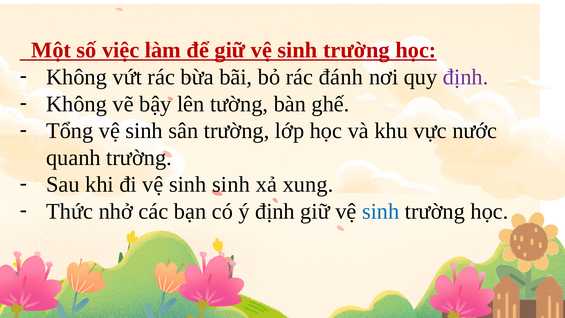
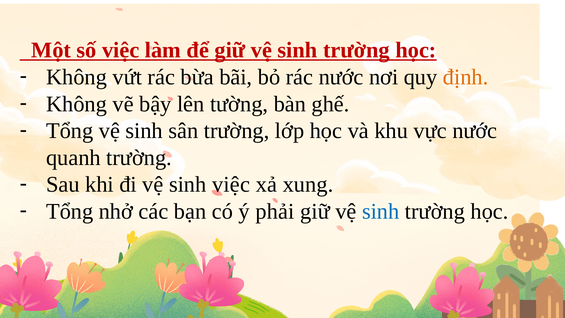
rác đánh: đánh -> nước
định at (466, 77) colour: purple -> orange
sinh sinh: sinh -> việc
Thức at (70, 211): Thức -> Tổng
ý định: định -> phải
